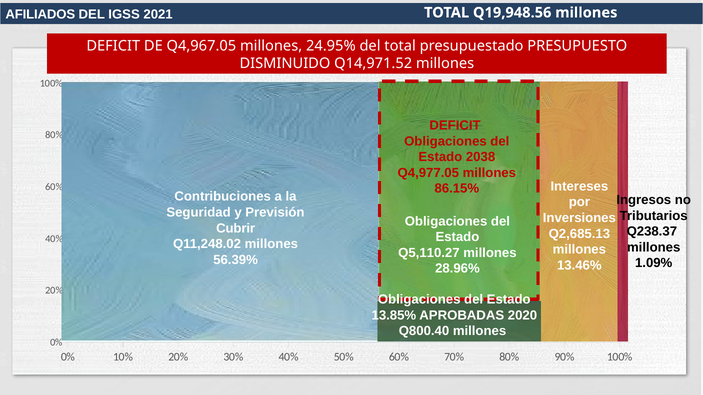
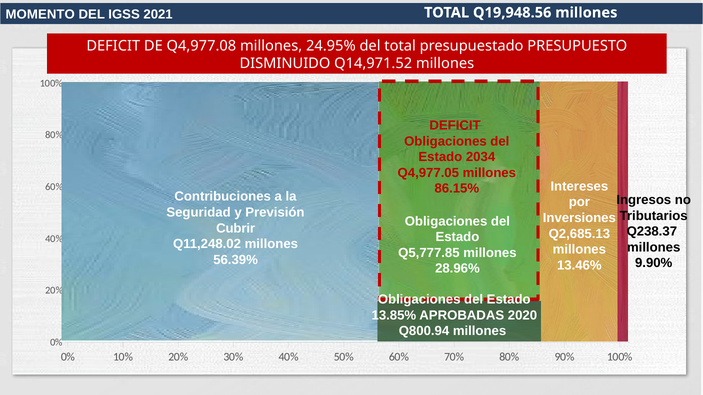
AFILIADOS: AFILIADOS -> MOMENTO
Q4,967.05: Q4,967.05 -> Q4,977.08
2038: 2038 -> 2034
Q5,110.27: Q5,110.27 -> Q5,777.85
1.09%: 1.09% -> 9.90%
Q800.40: Q800.40 -> Q800.94
